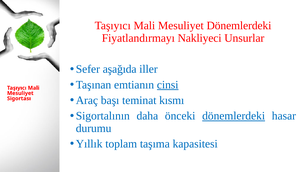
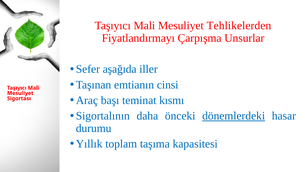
Mesuliyet Dönemlerdeki: Dönemlerdeki -> Tehlikelerden
Nakliyeci: Nakliyeci -> Çarpışma
cinsi underline: present -> none
